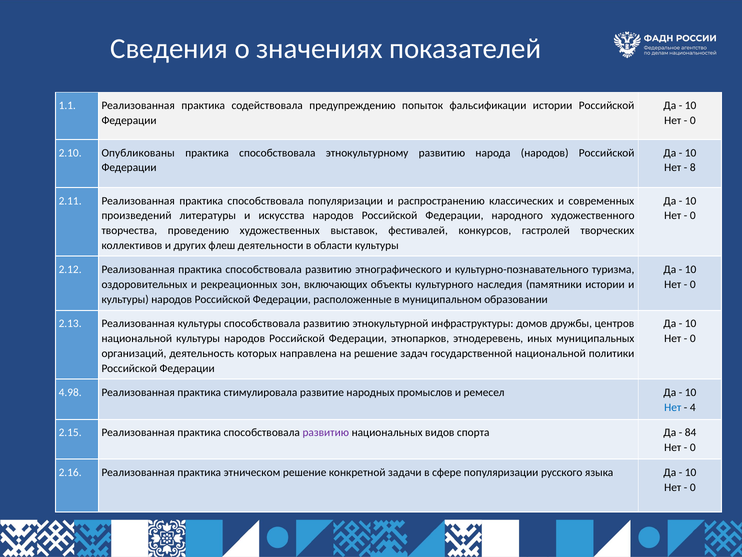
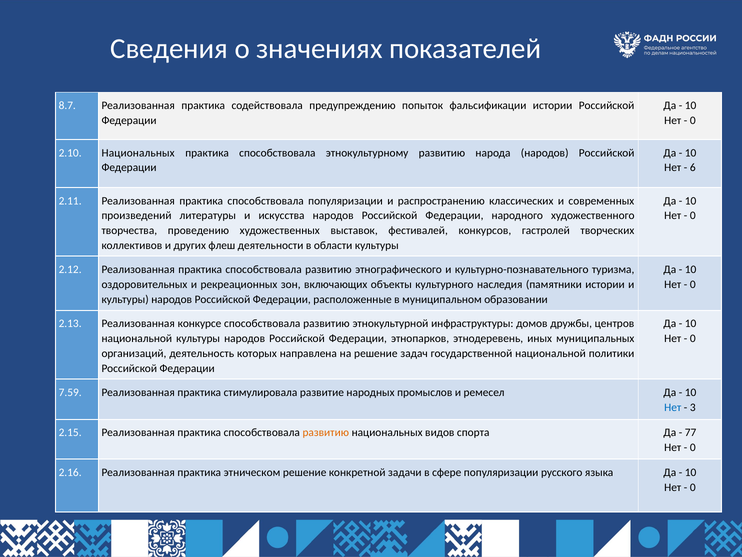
1.1: 1.1 -> 8.7
2.10 Опубликованы: Опубликованы -> Национальных
8: 8 -> 6
Реализованная культуры: культуры -> конкурсе
4.98: 4.98 -> 7.59
4: 4 -> 3
развитию at (326, 432) colour: purple -> orange
84: 84 -> 77
